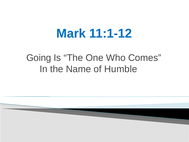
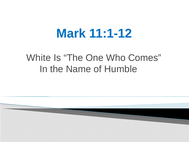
Going: Going -> White
